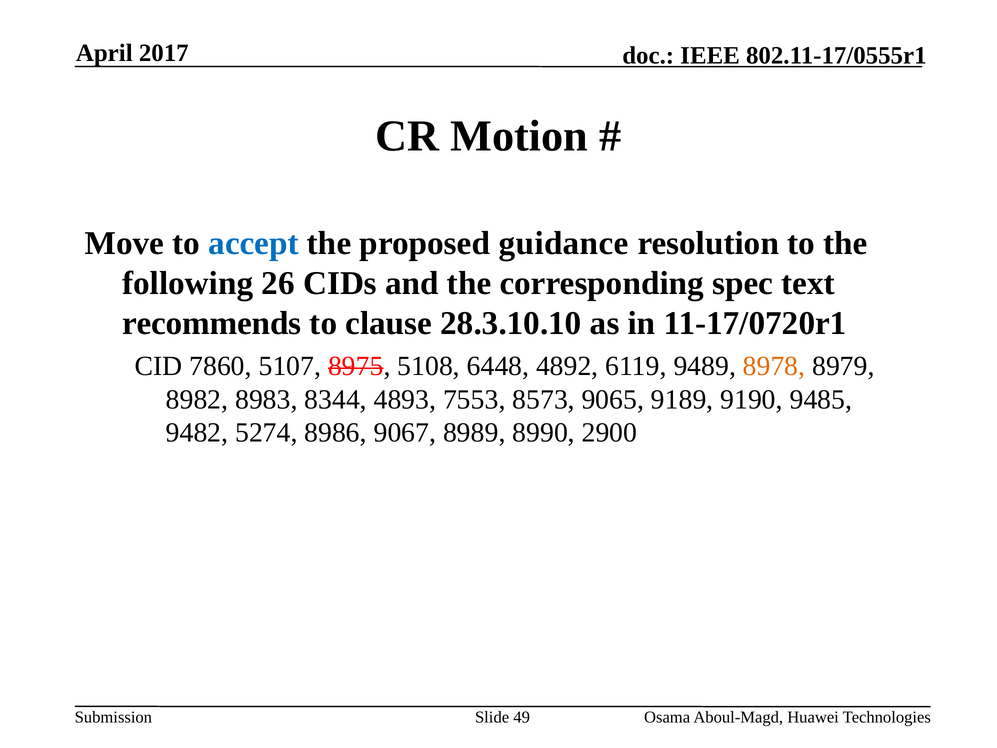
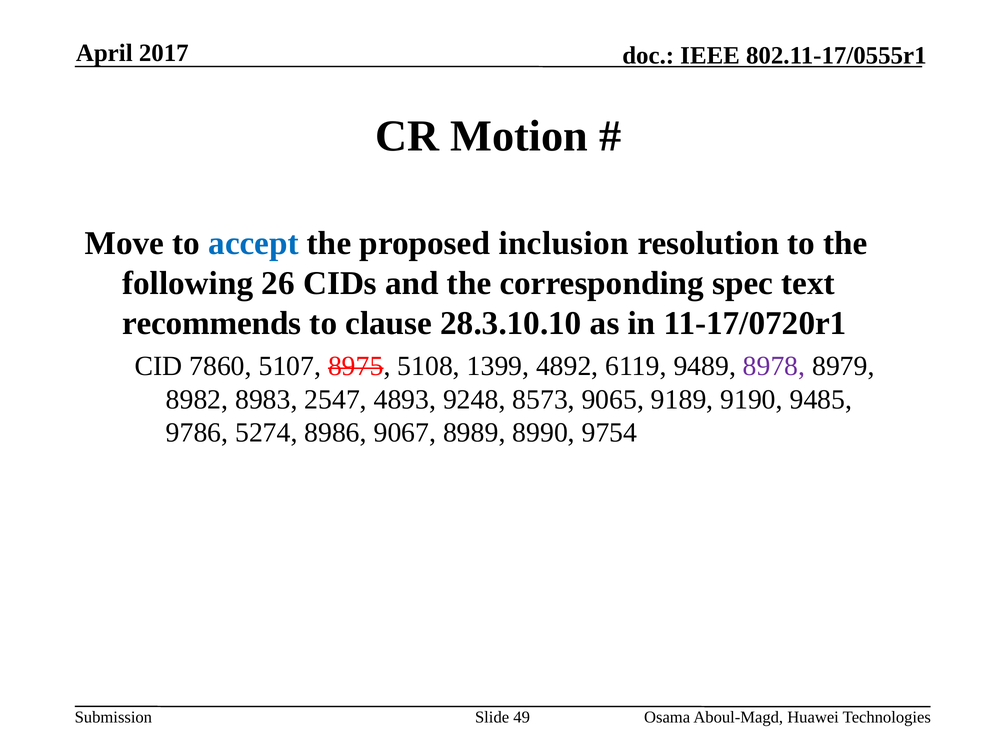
guidance: guidance -> inclusion
6448: 6448 -> 1399
8978 colour: orange -> purple
8344: 8344 -> 2547
7553: 7553 -> 9248
9482: 9482 -> 9786
2900: 2900 -> 9754
